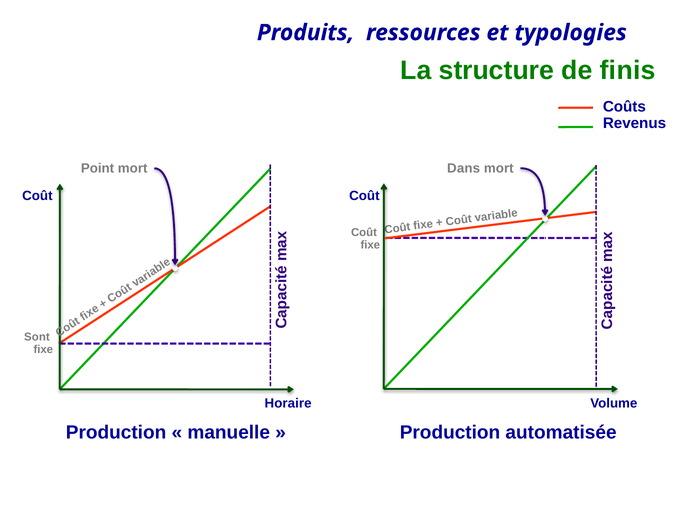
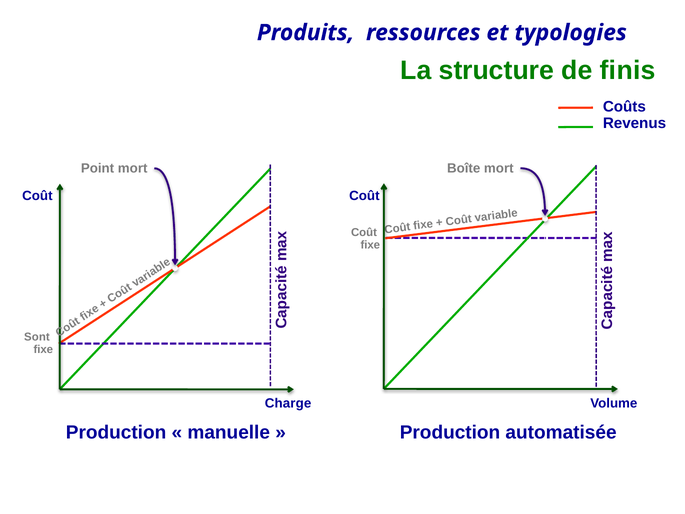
Dans: Dans -> Boîte
Horaire: Horaire -> Charge
